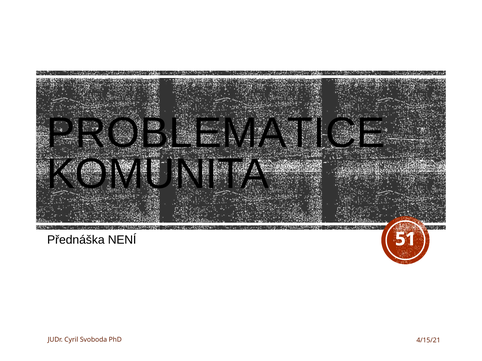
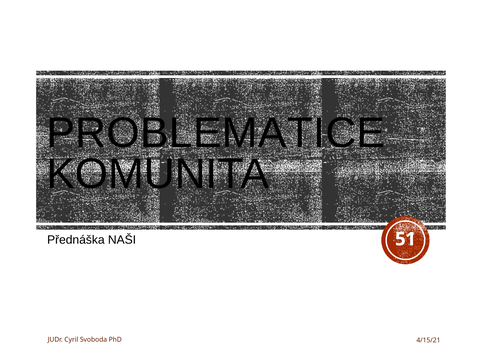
NENÍ: NENÍ -> NAŠI
